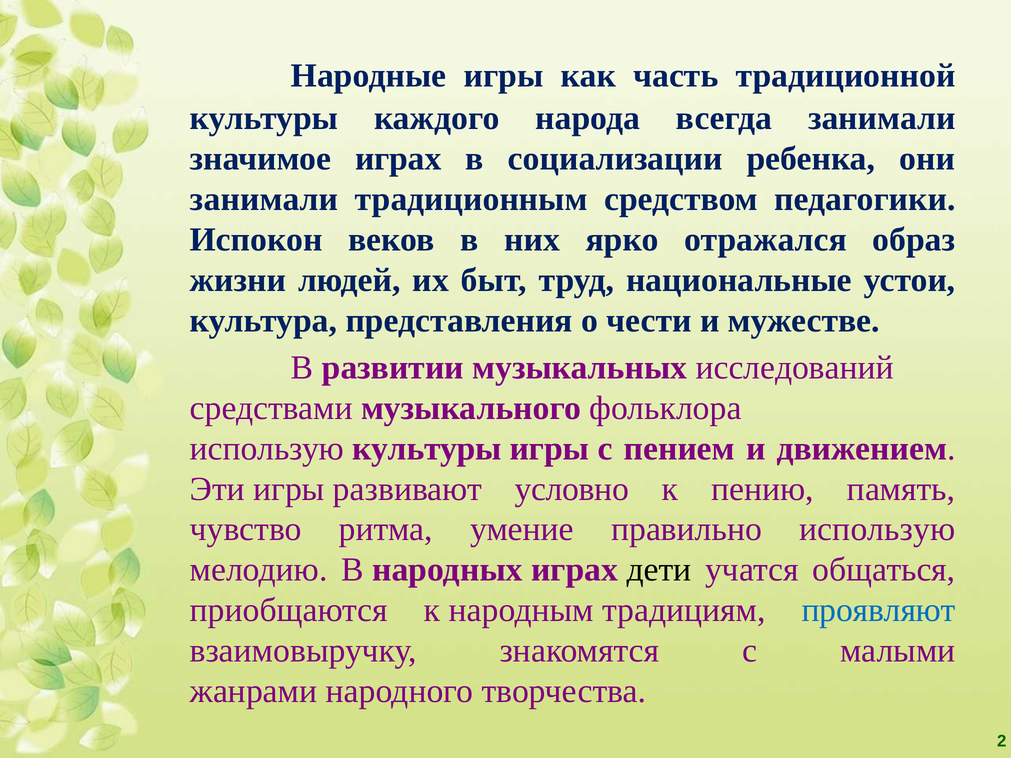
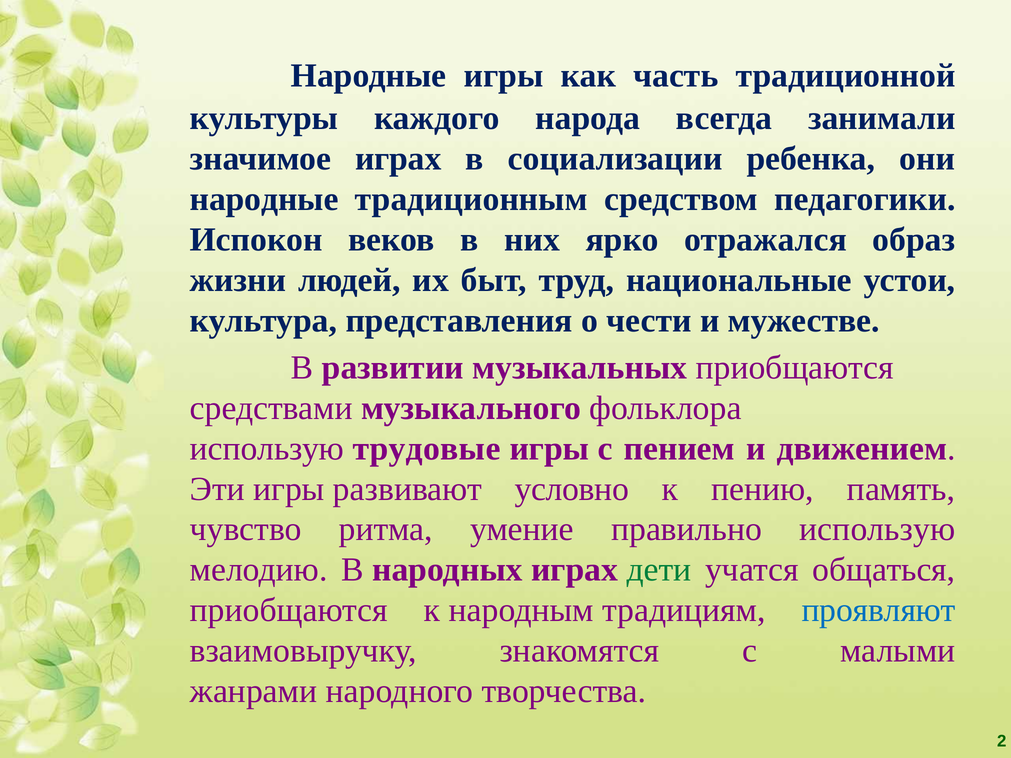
занимали at (264, 199): занимали -> народные
музыкальных исследований: исследований -> приобщаются
использую культуры: культуры -> трудовые
дети colour: black -> green
